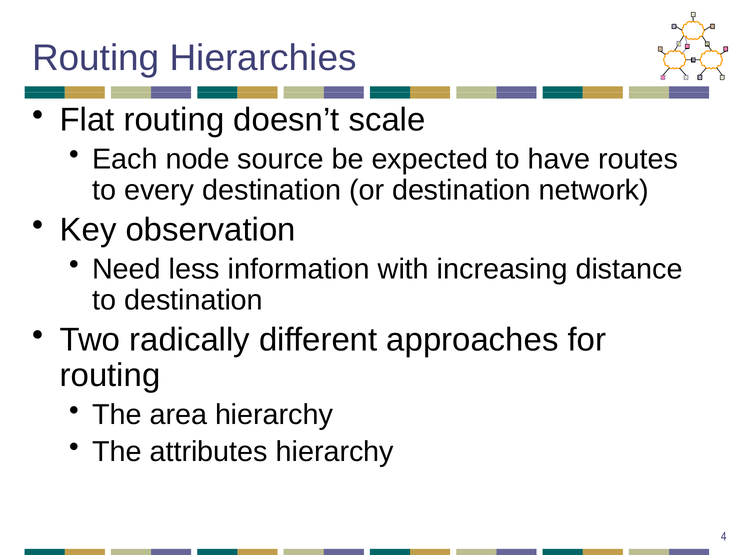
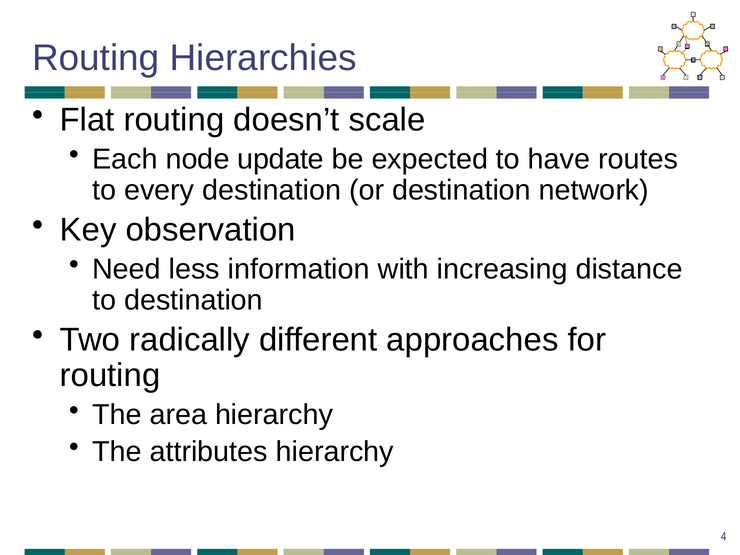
source: source -> update
